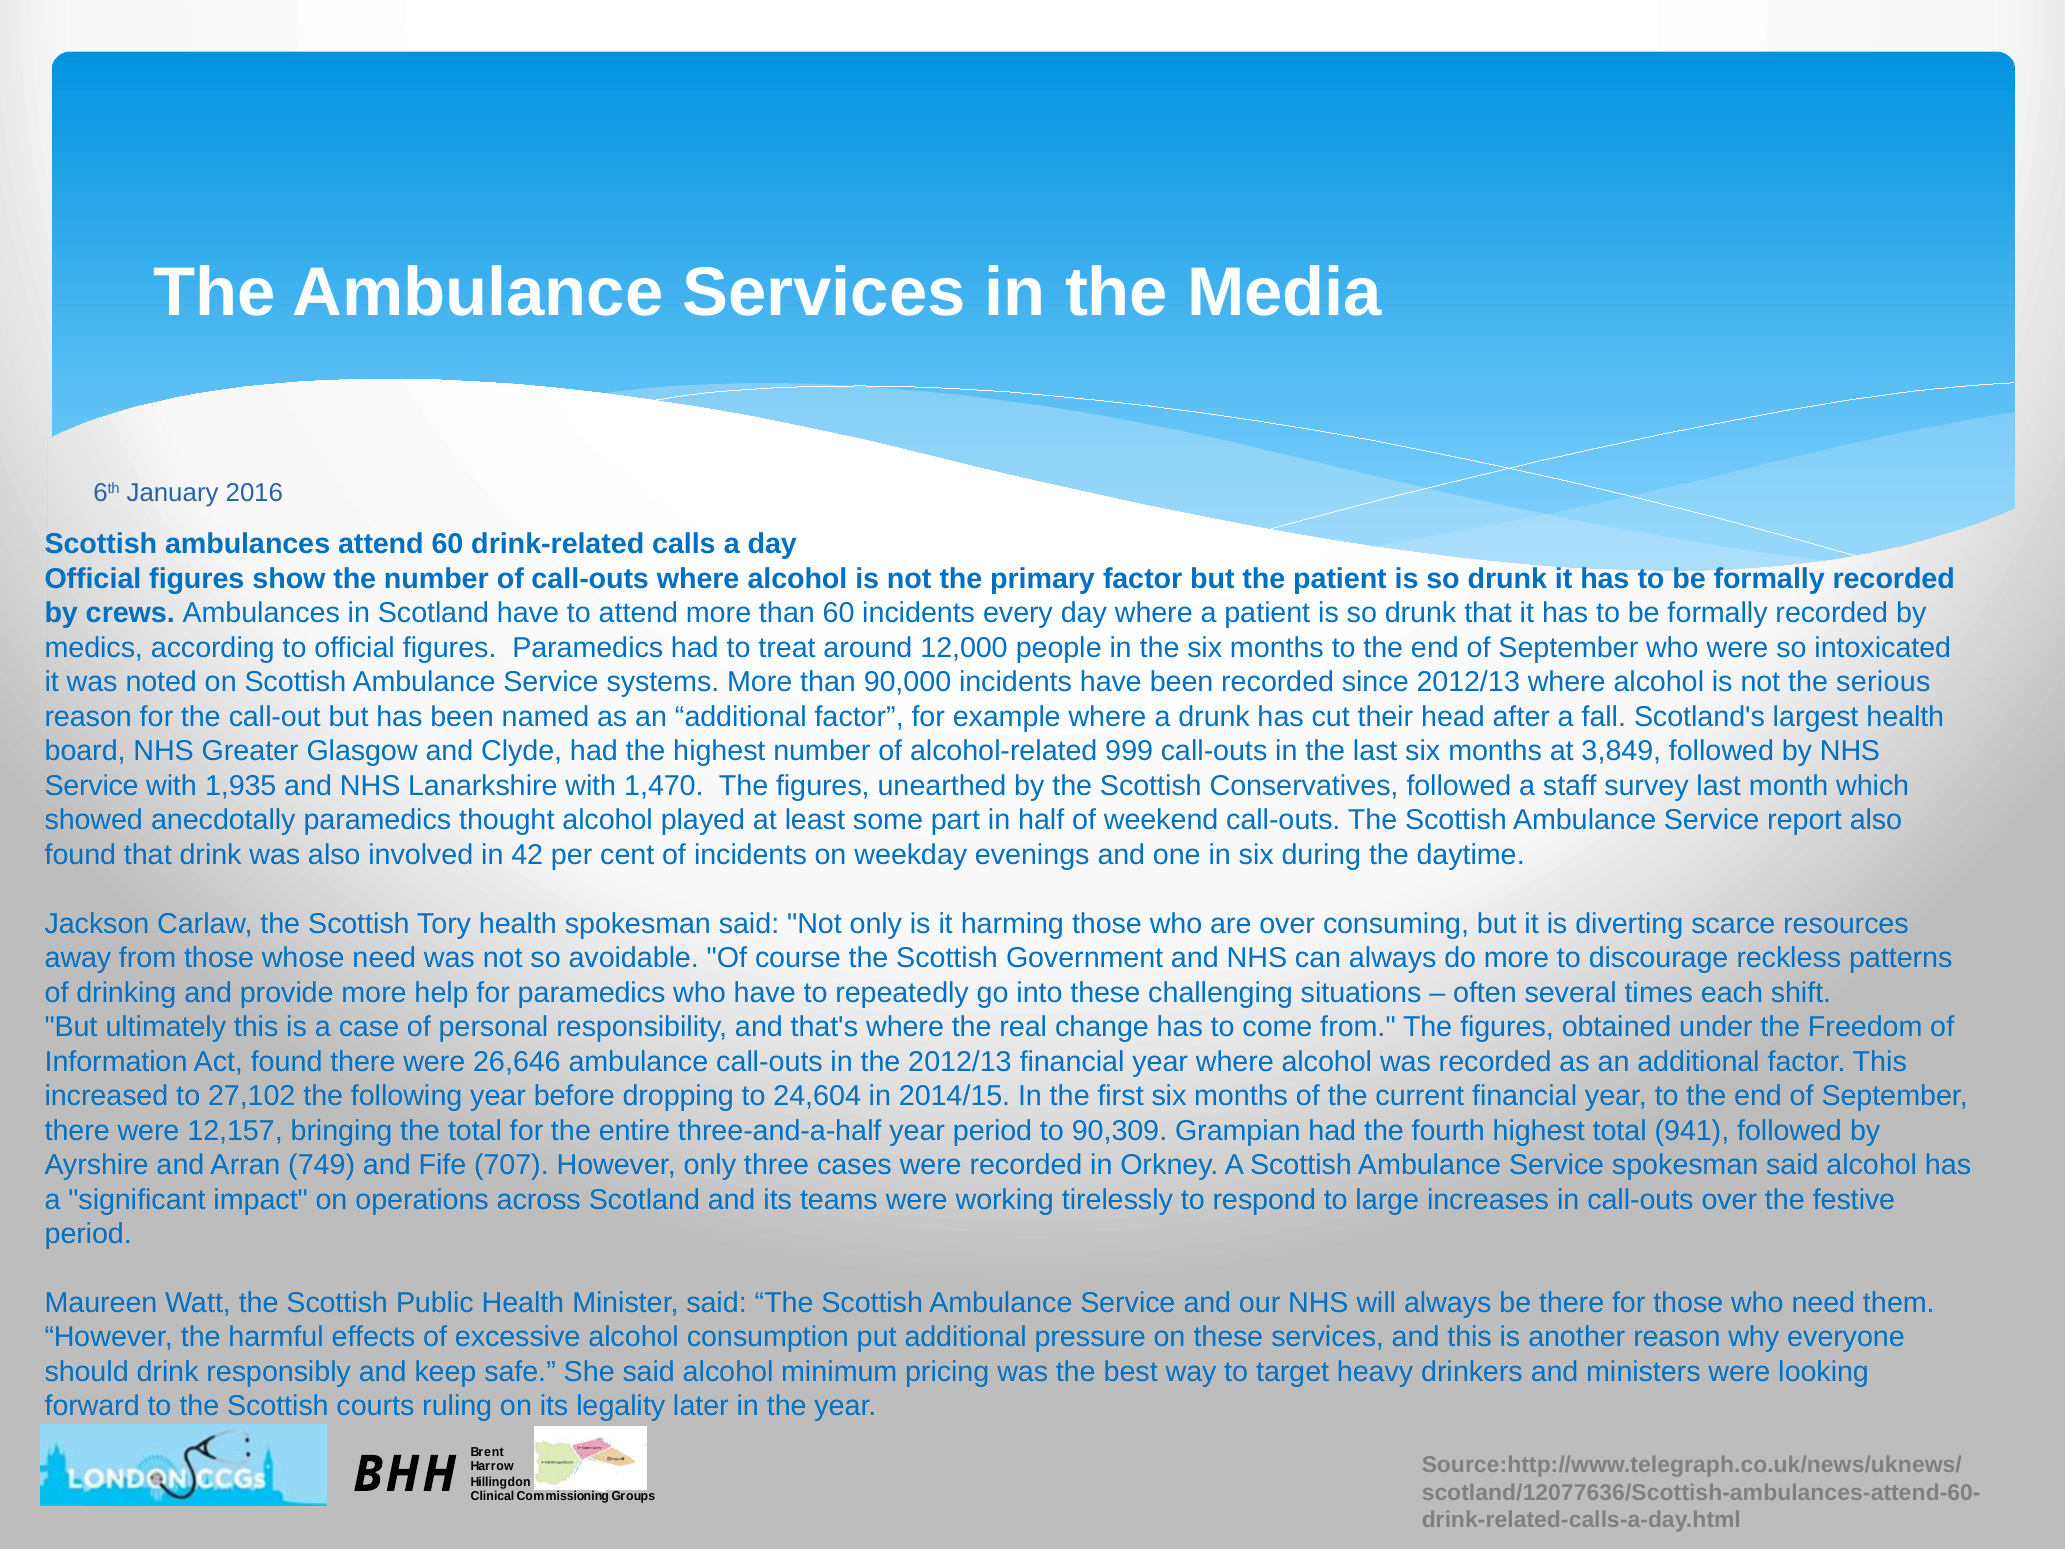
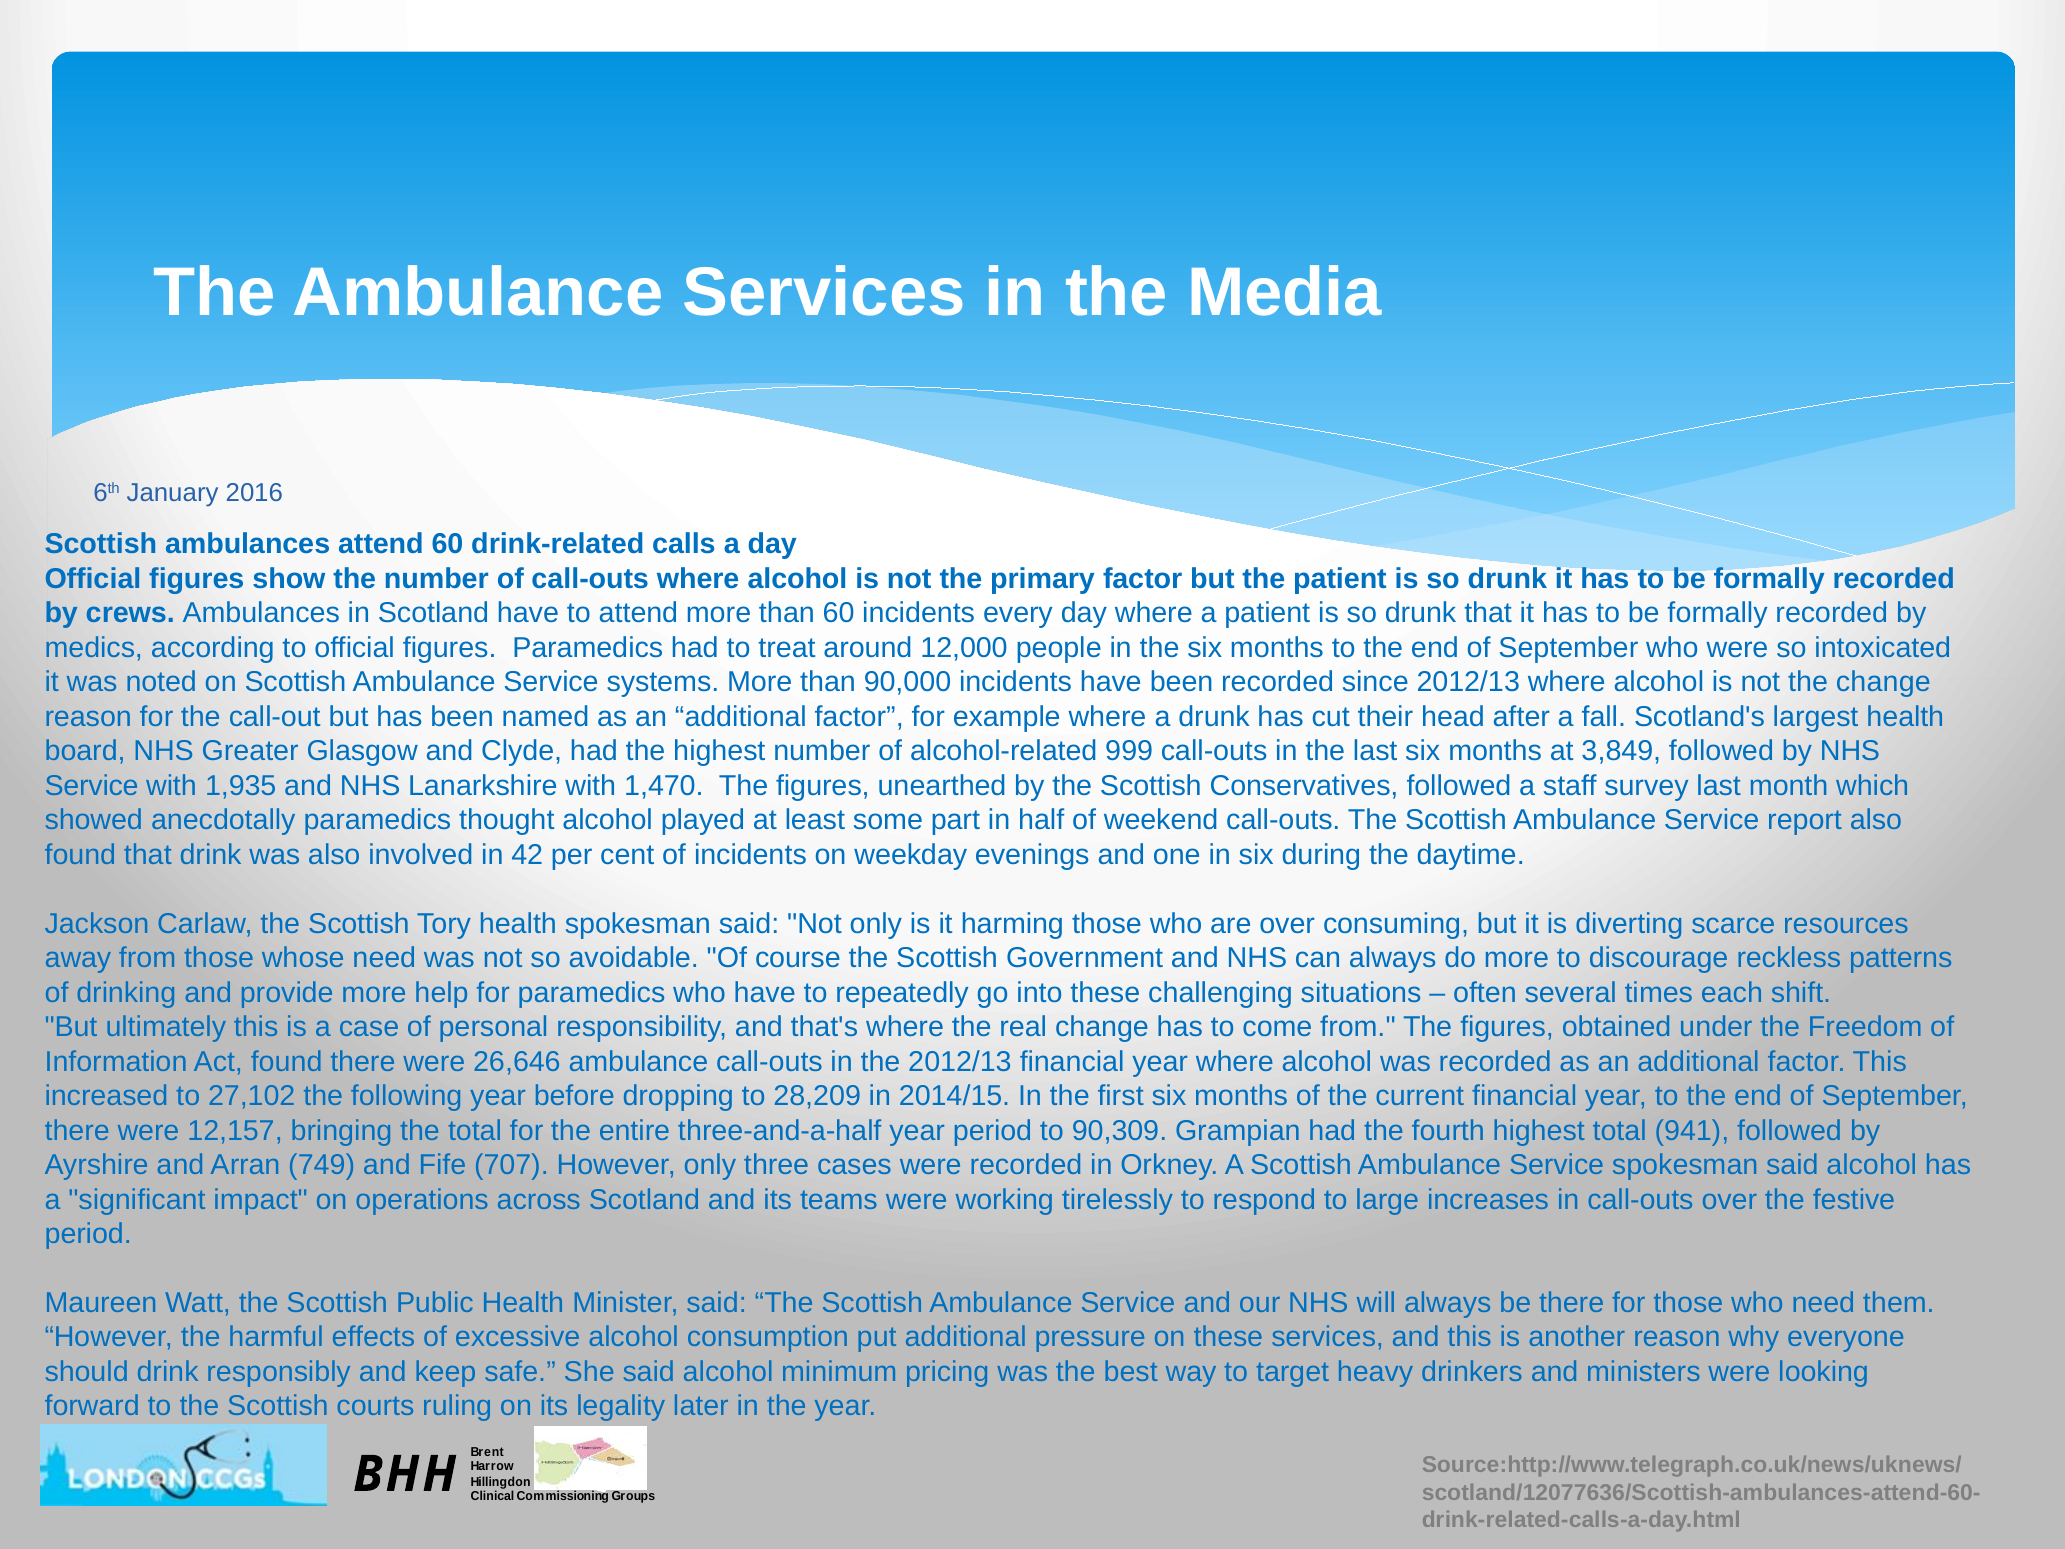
the serious: serious -> change
24,604: 24,604 -> 28,209
